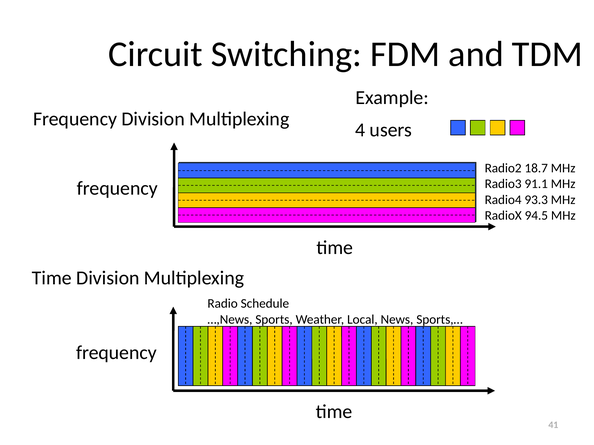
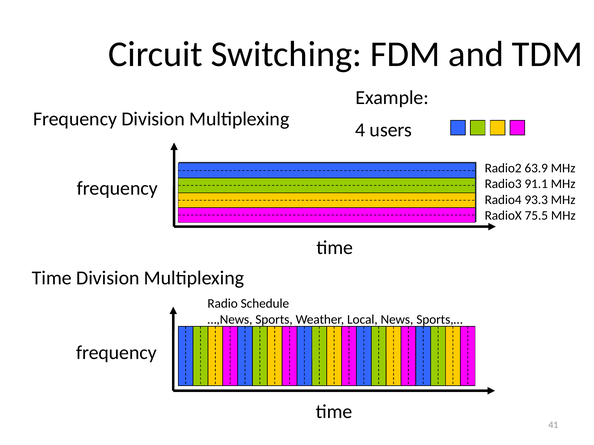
18.7: 18.7 -> 63.9
94.5: 94.5 -> 75.5
